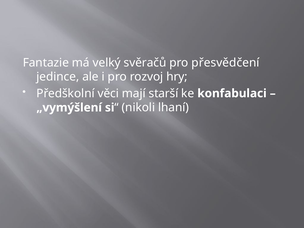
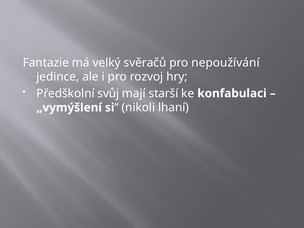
přesvědčení: přesvědčení -> nepoužívání
věci: věci -> svůj
